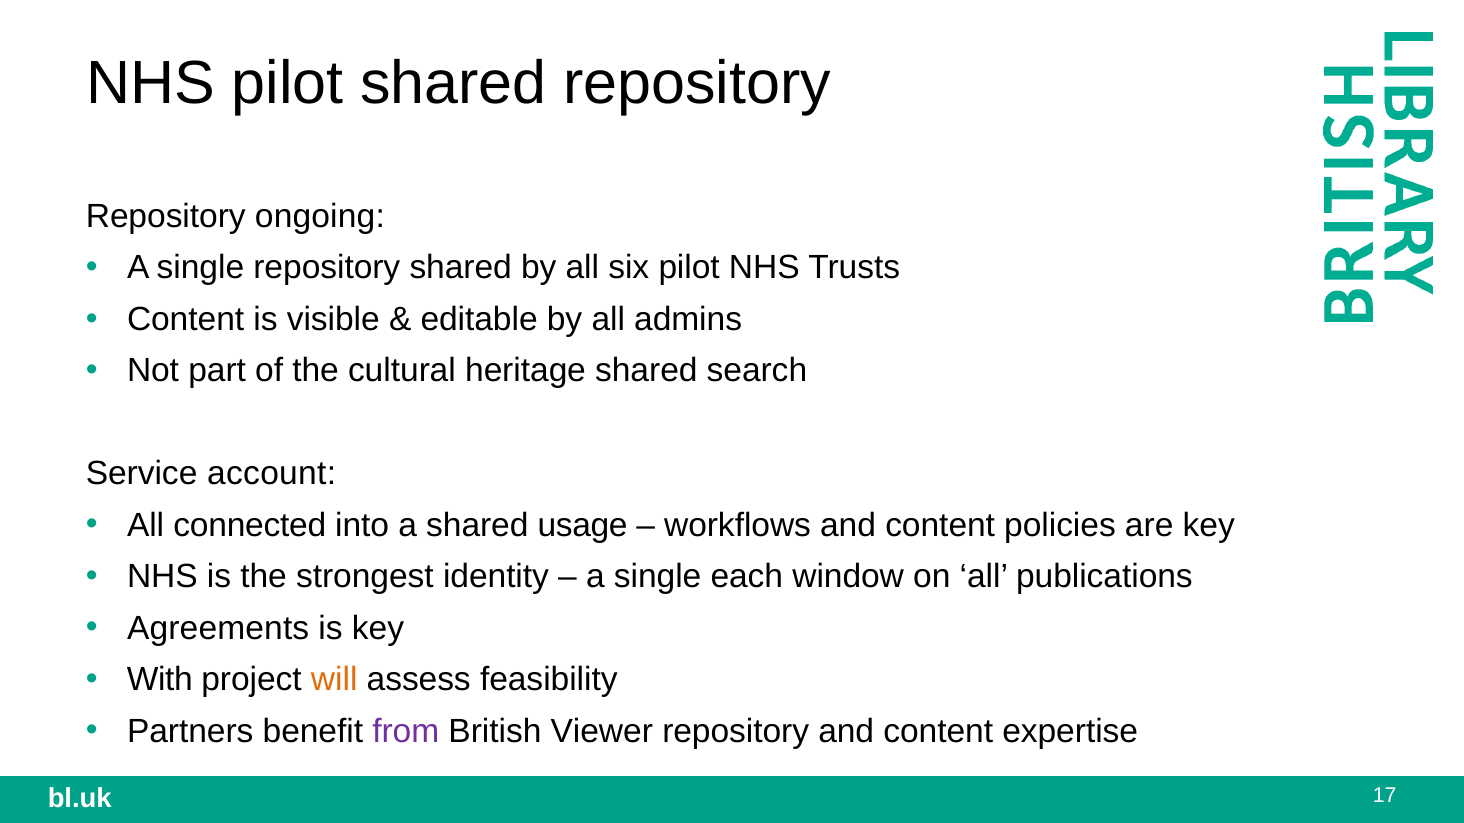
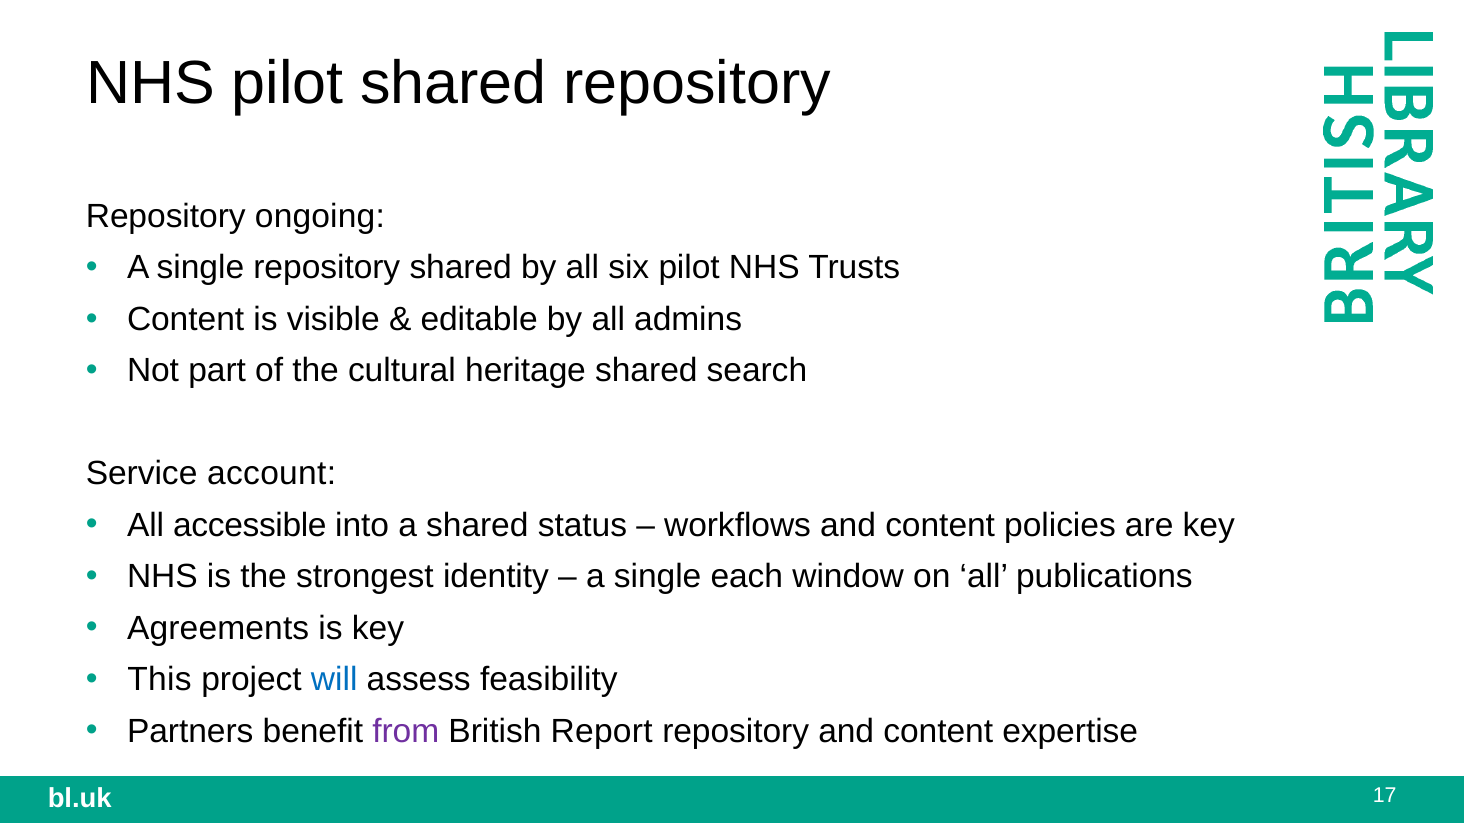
connected: connected -> accessible
usage: usage -> status
With: With -> This
will colour: orange -> blue
Viewer: Viewer -> Report
